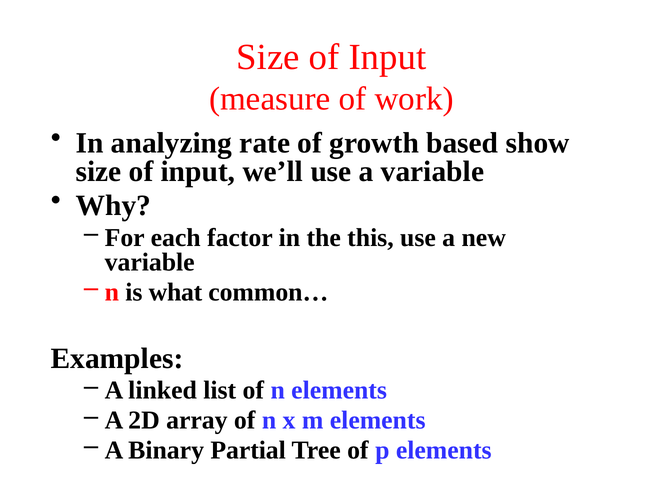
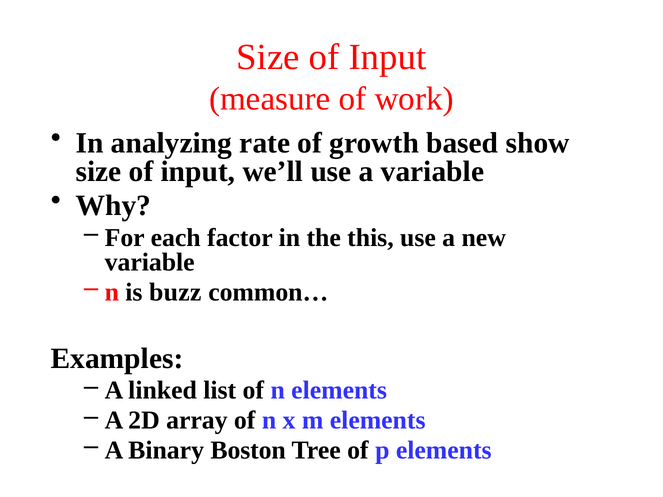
what: what -> buzz
Partial: Partial -> Boston
